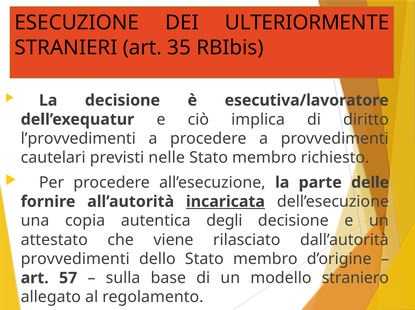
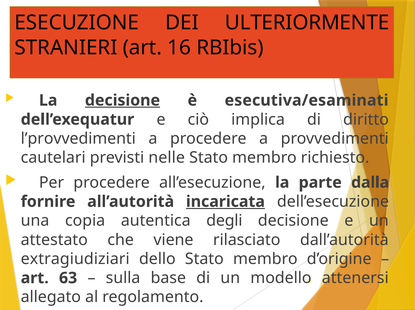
35: 35 -> 16
decisione at (122, 100) underline: none -> present
esecutiva/lavoratore: esecutiva/lavoratore -> esecutiva/esaminati
delle: delle -> dalla
provvedimenti at (75, 259): provvedimenti -> extragiudiziari
57: 57 -> 63
straniero: straniero -> attenersi
